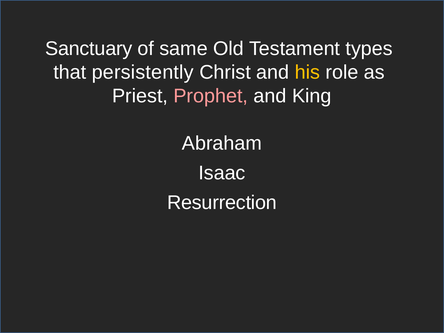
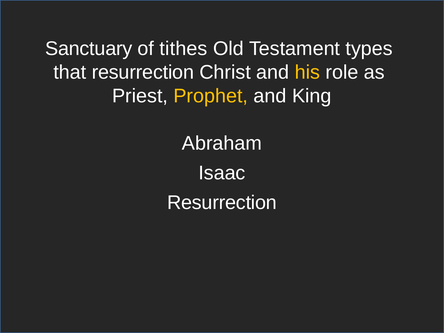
same: same -> tithes
that persistently: persistently -> resurrection
Prophet colour: pink -> yellow
